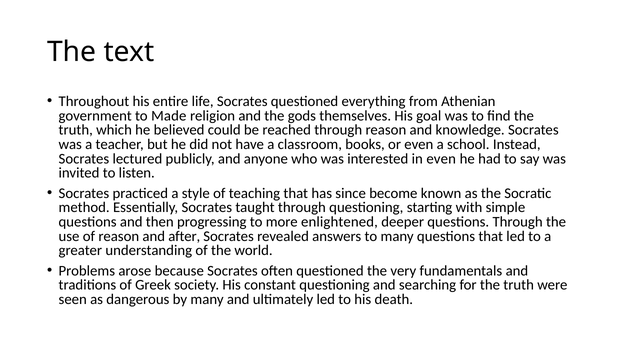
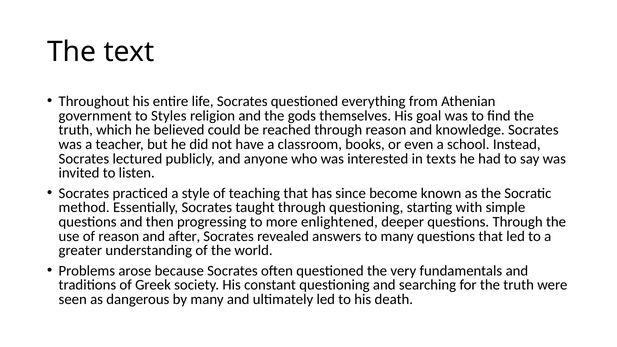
Made: Made -> Styles
in even: even -> texts
